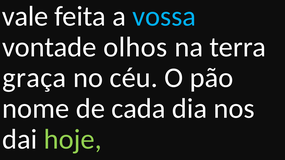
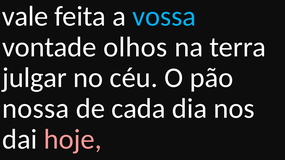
graça: graça -> julgar
nome: nome -> nossa
hoje colour: light green -> pink
